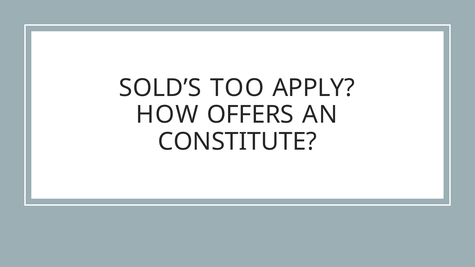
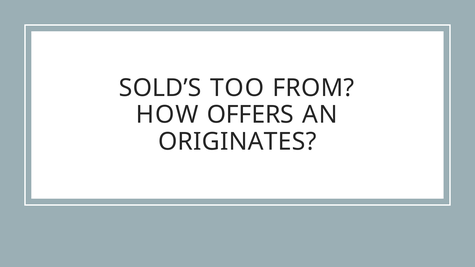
APPLY: APPLY -> FROM
CONSTITUTE: CONSTITUTE -> ORIGINATES
